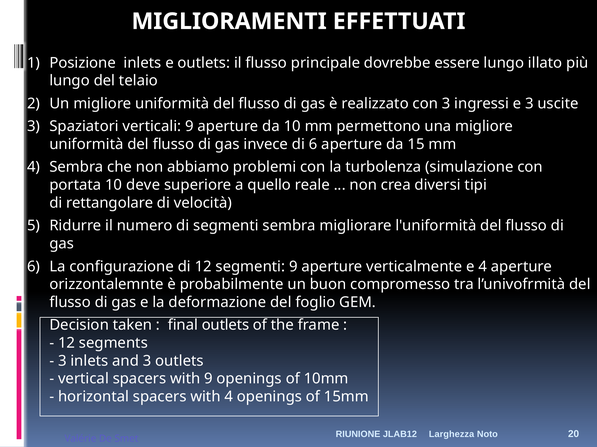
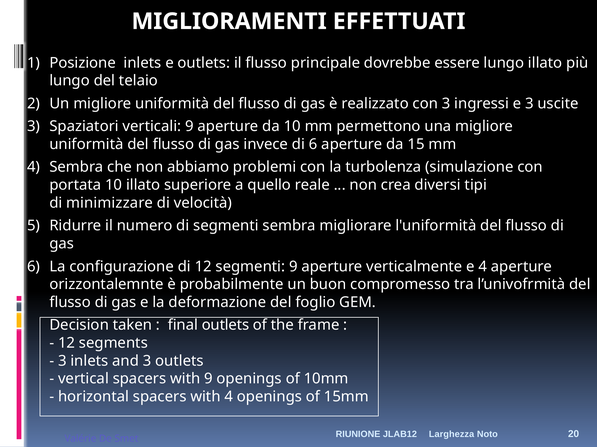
10 deve: deve -> illato
rettangolare: rettangolare -> minimizzare
